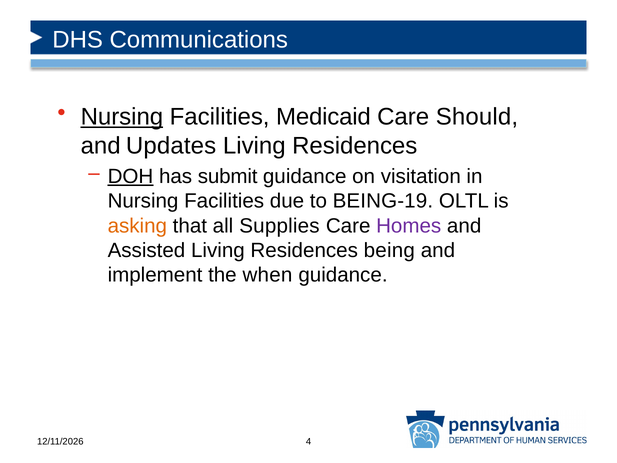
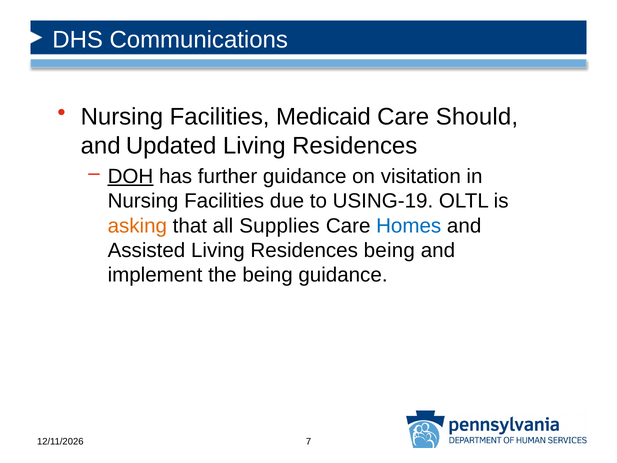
Nursing at (122, 117) underline: present -> none
Updates: Updates -> Updated
submit: submit -> further
BEING-19: BEING-19 -> USING-19
Homes colour: purple -> blue
the when: when -> being
4: 4 -> 7
